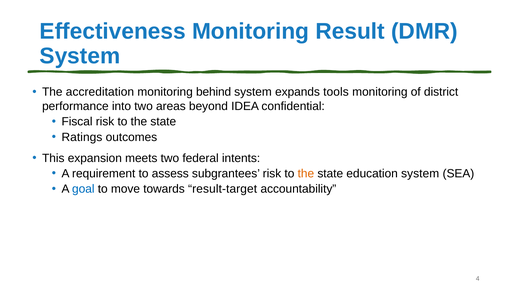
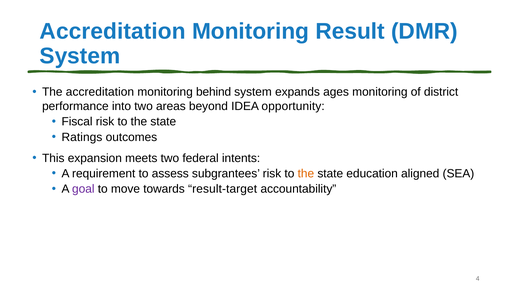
Effectiveness at (113, 31): Effectiveness -> Accreditation
tools: tools -> ages
confidential: confidential -> opportunity
education system: system -> aligned
goal colour: blue -> purple
